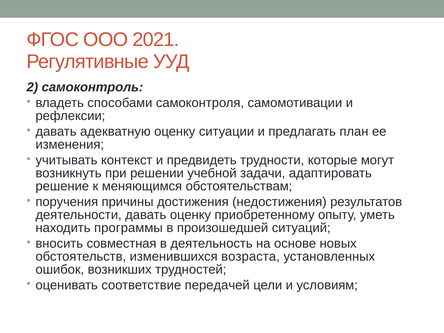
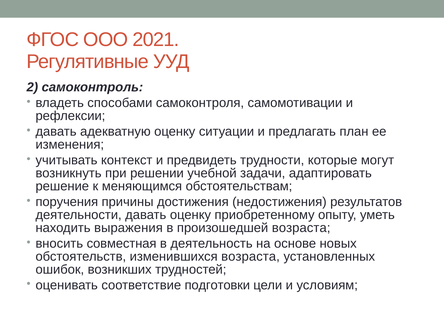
программы: программы -> выражения
произошедшей ситуаций: ситуаций -> возраста
передачей: передачей -> подготовки
